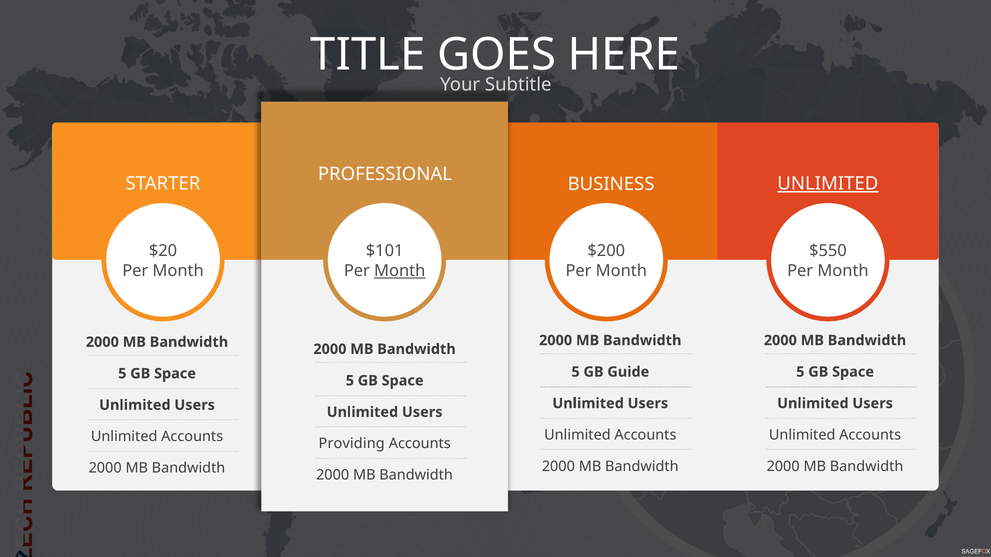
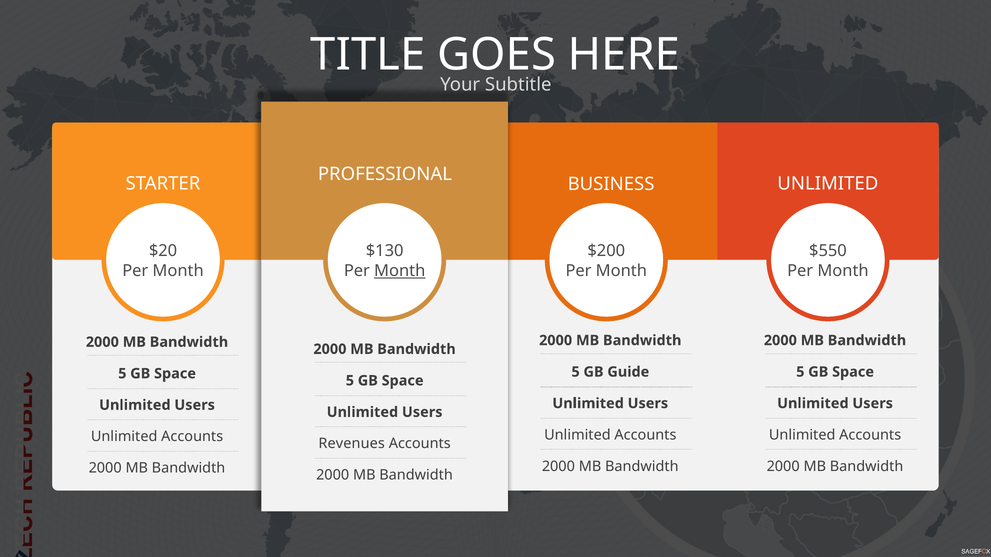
UNLIMITED at (828, 184) underline: present -> none
$101: $101 -> $130
Providing: Providing -> Revenues
